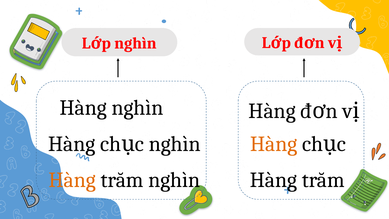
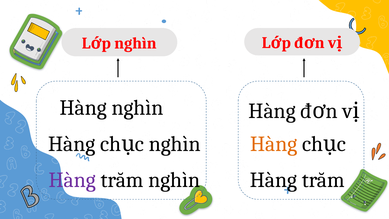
Hàng at (72, 180) colour: orange -> purple
